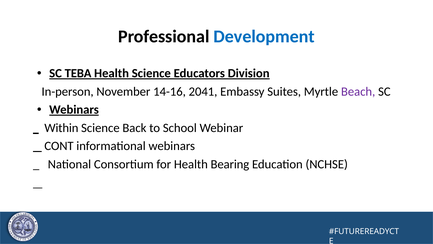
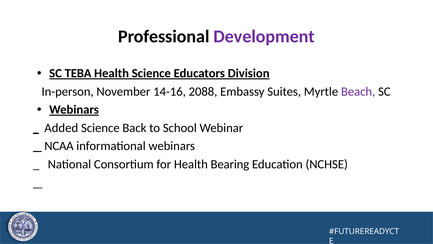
Development colour: blue -> purple
2041: 2041 -> 2088
Within: Within -> Added
CONT: CONT -> NCAA
